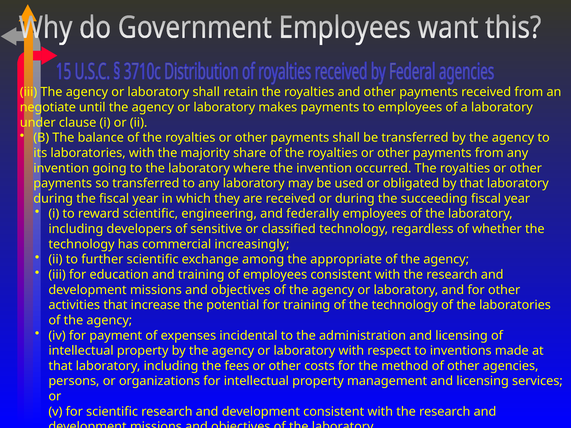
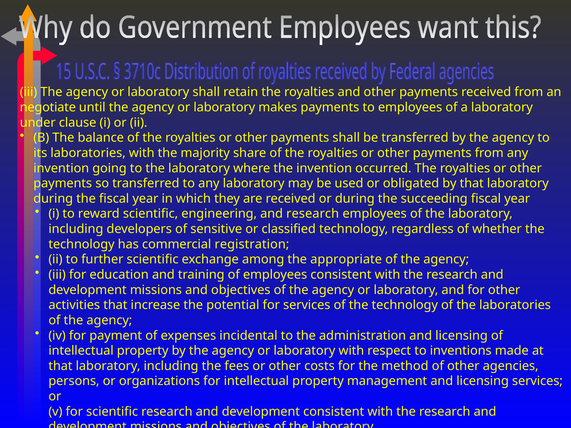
and federally: federally -> research
increasingly: increasingly -> registration
for training: training -> services
